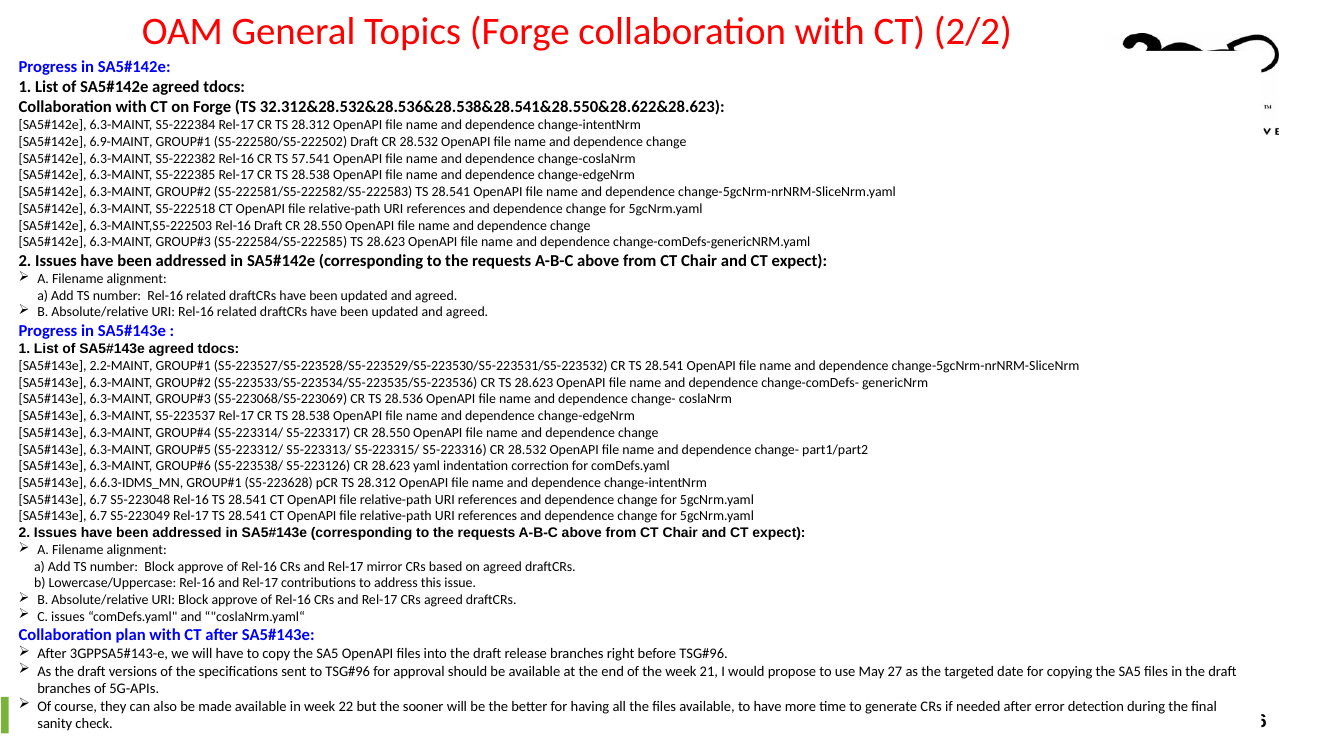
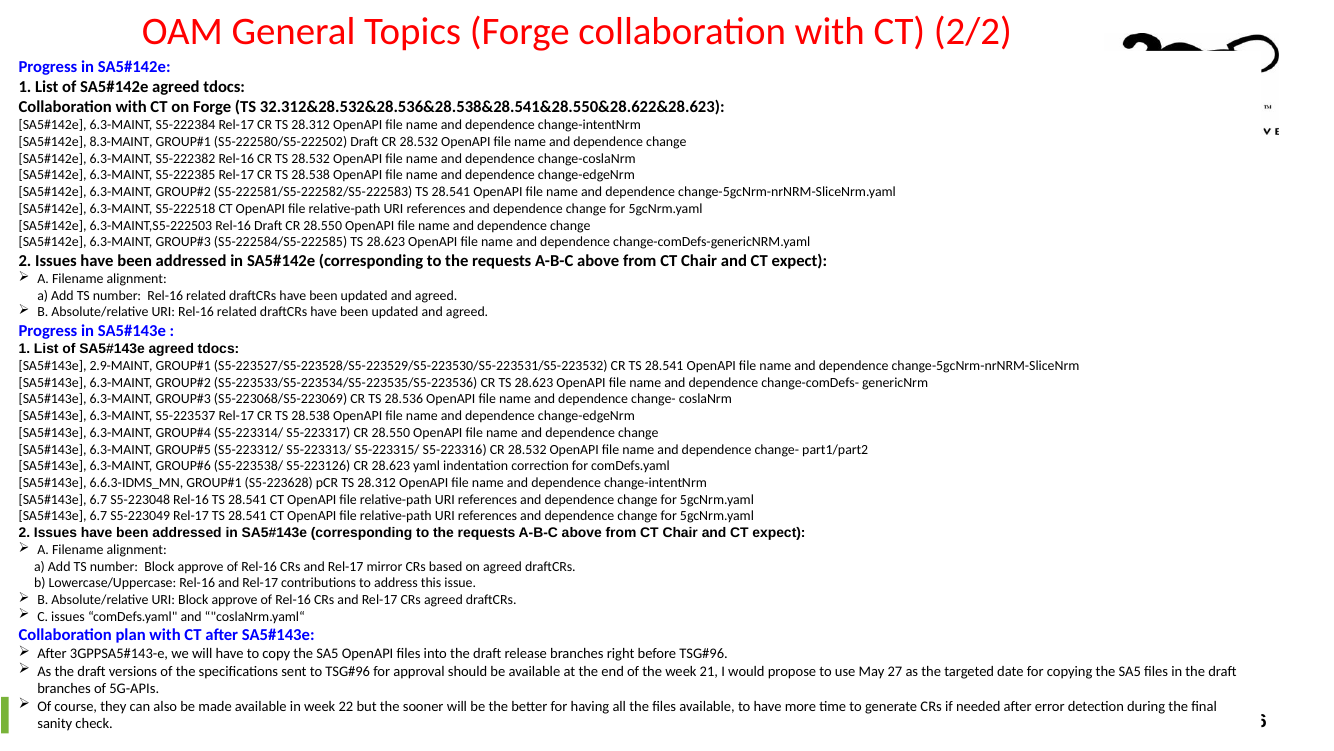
6.9-MAINT: 6.9-MAINT -> 8.3-MAINT
TS 57.541: 57.541 -> 28.532
2.2-MAINT: 2.2-MAINT -> 2.9-MAINT
